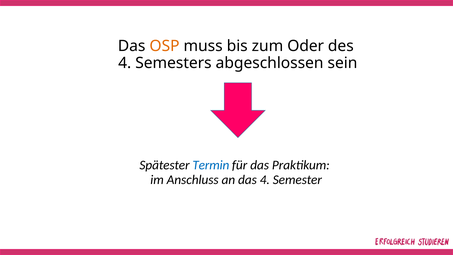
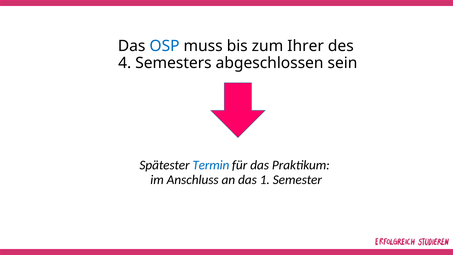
OSP colour: orange -> blue
Oder: Oder -> Ihrer
das 4: 4 -> 1
